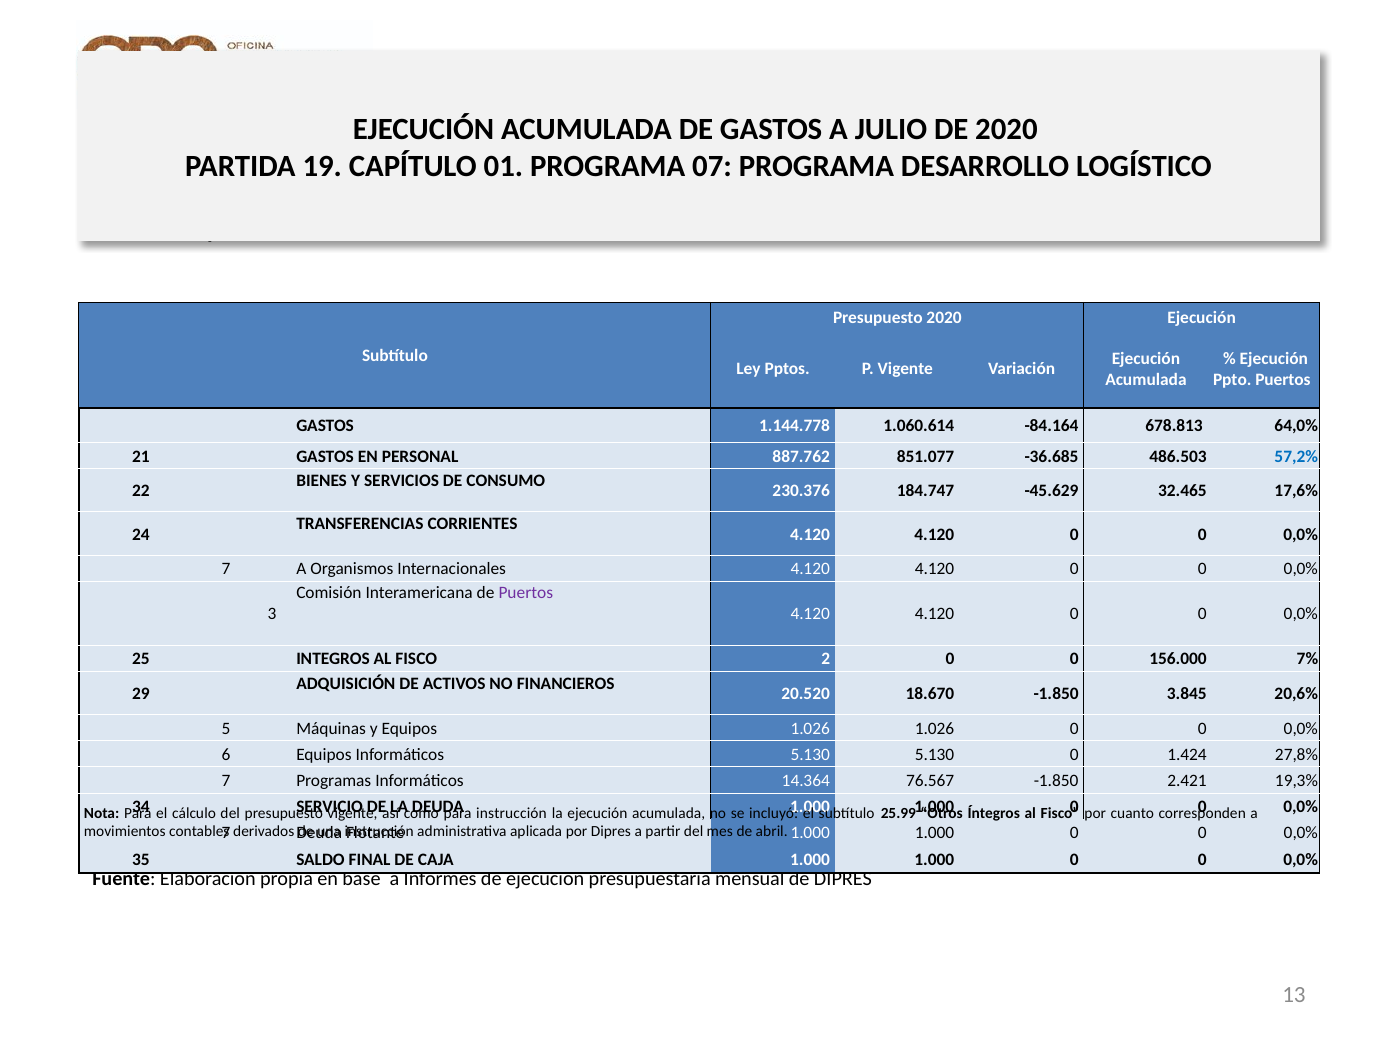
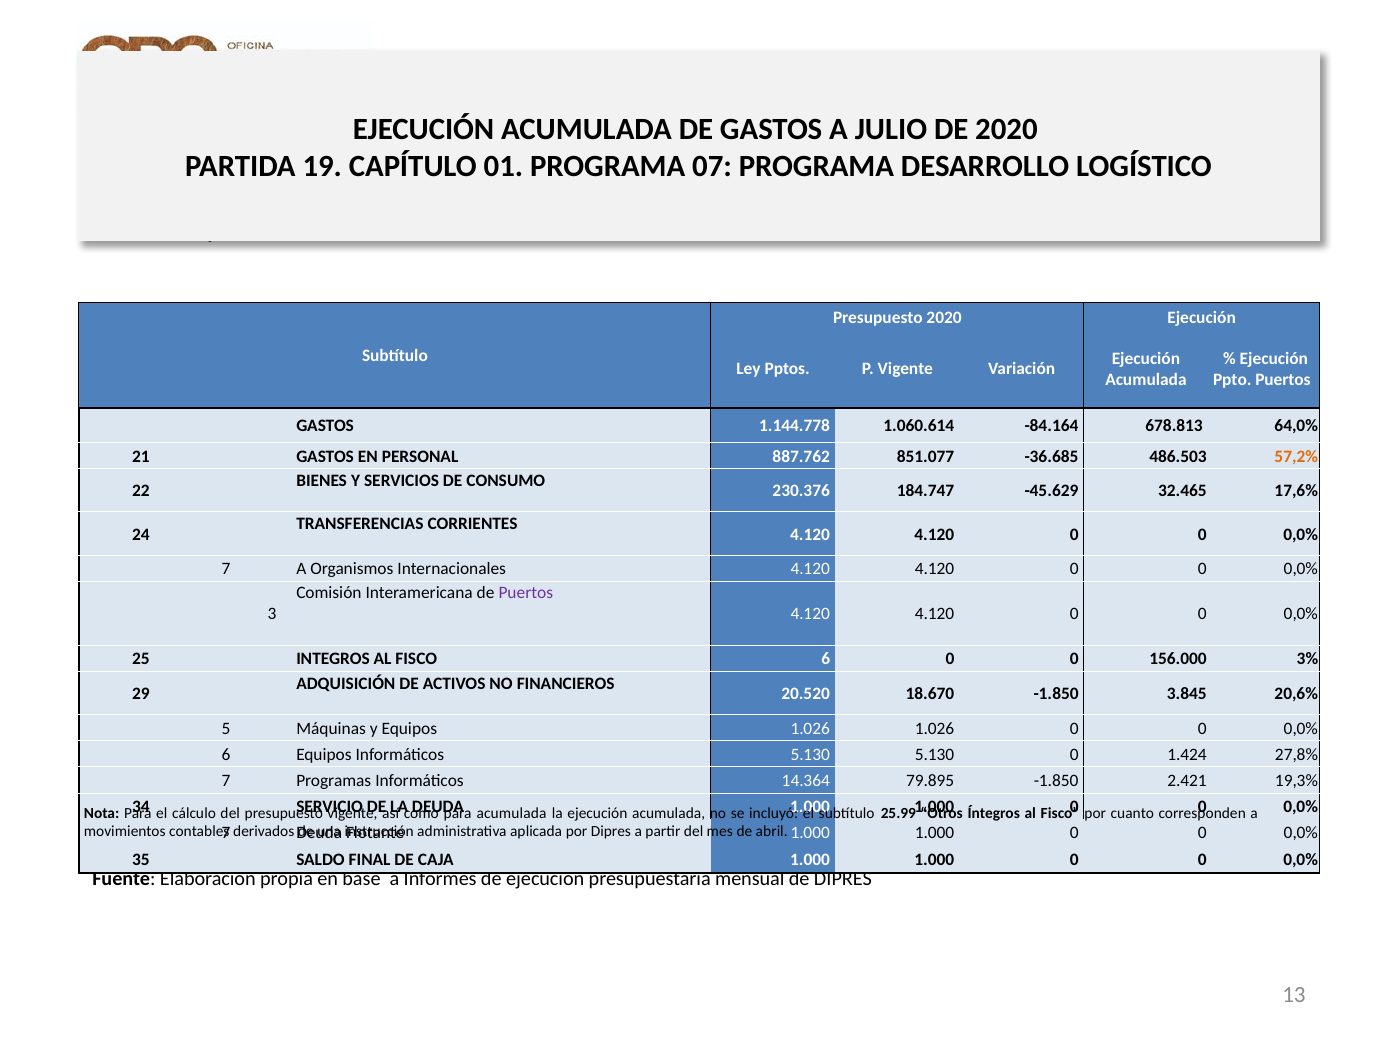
57,2% colour: blue -> orange
FISCO 2: 2 -> 6
7%: 7% -> 3%
76.567: 76.567 -> 79.895
instrucción at (512, 813): instrucción -> acumulada
